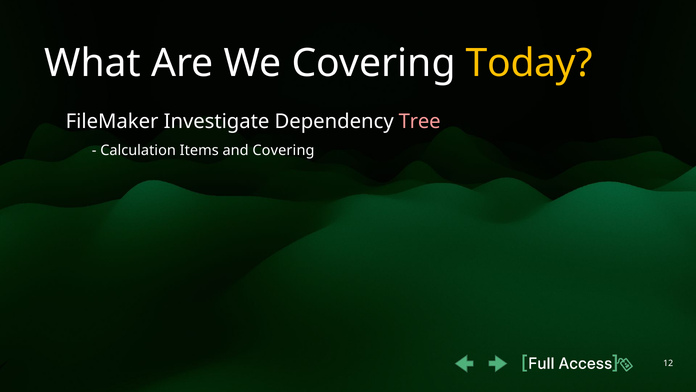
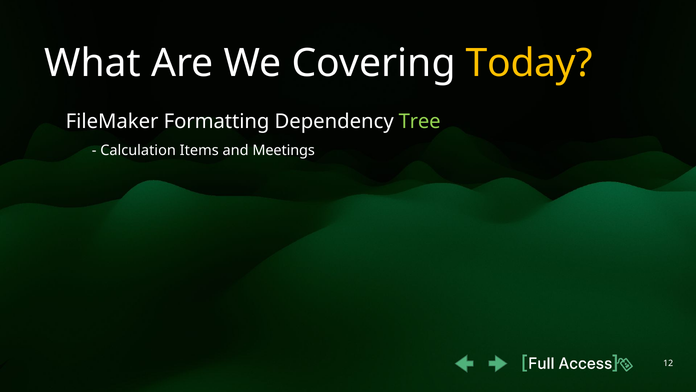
Investigate: Investigate -> Formatting
Tree colour: pink -> light green
and Covering: Covering -> Meetings
